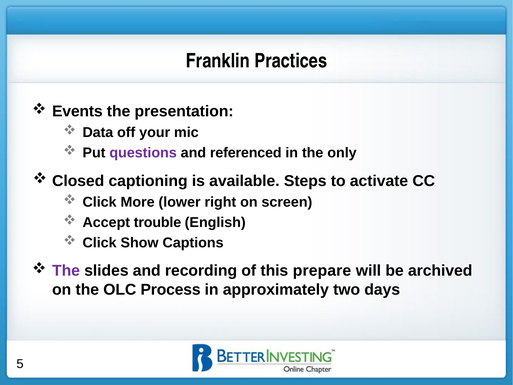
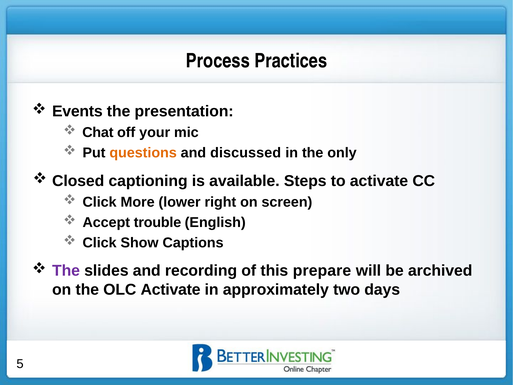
Franklin: Franklin -> Process
Data: Data -> Chat
questions colour: purple -> orange
referenced: referenced -> discussed
OLC Process: Process -> Activate
